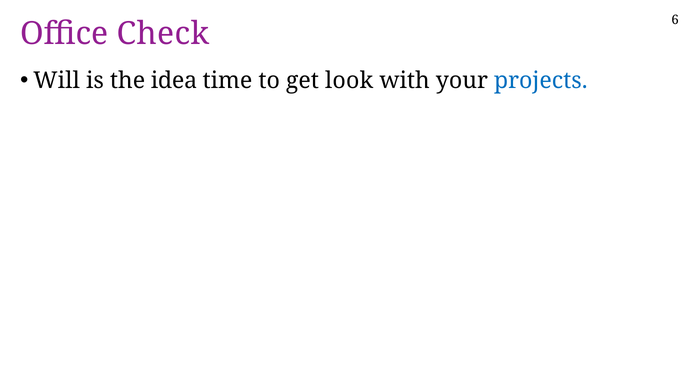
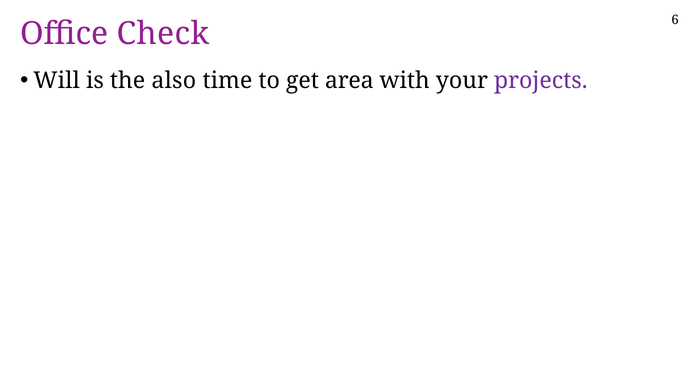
idea: idea -> also
look: look -> area
projects colour: blue -> purple
